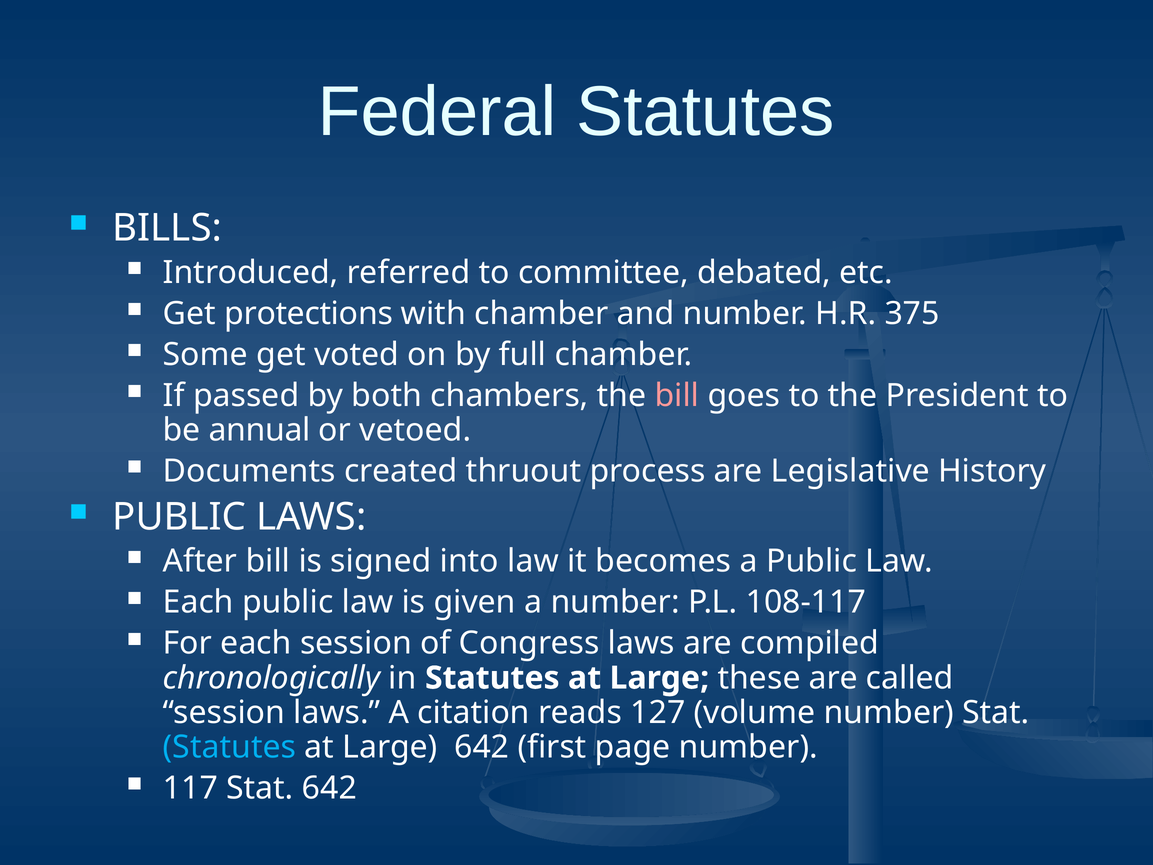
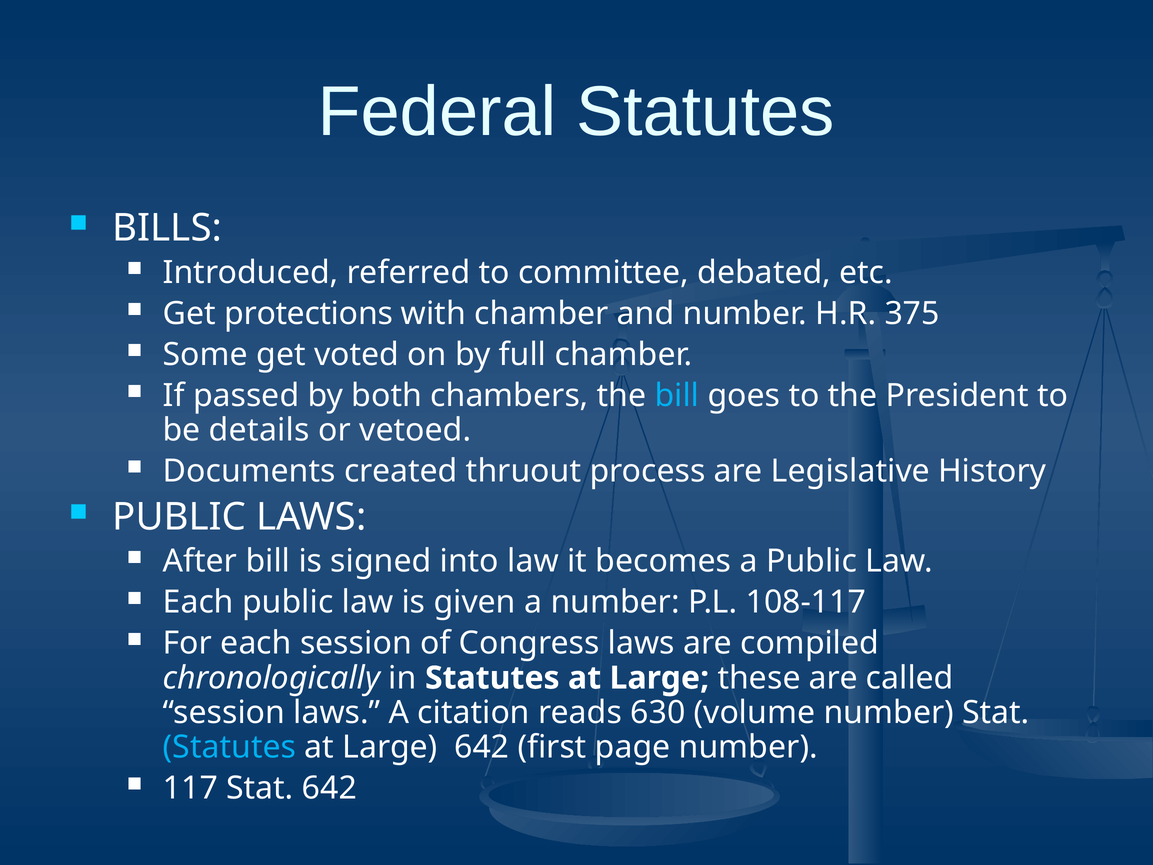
bill at (677, 396) colour: pink -> light blue
annual: annual -> details
127: 127 -> 630
